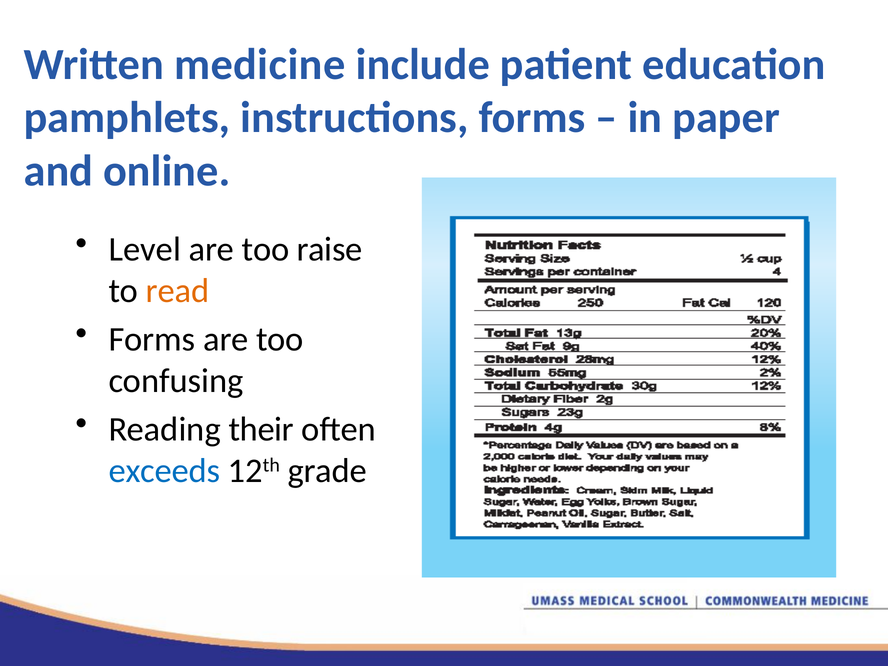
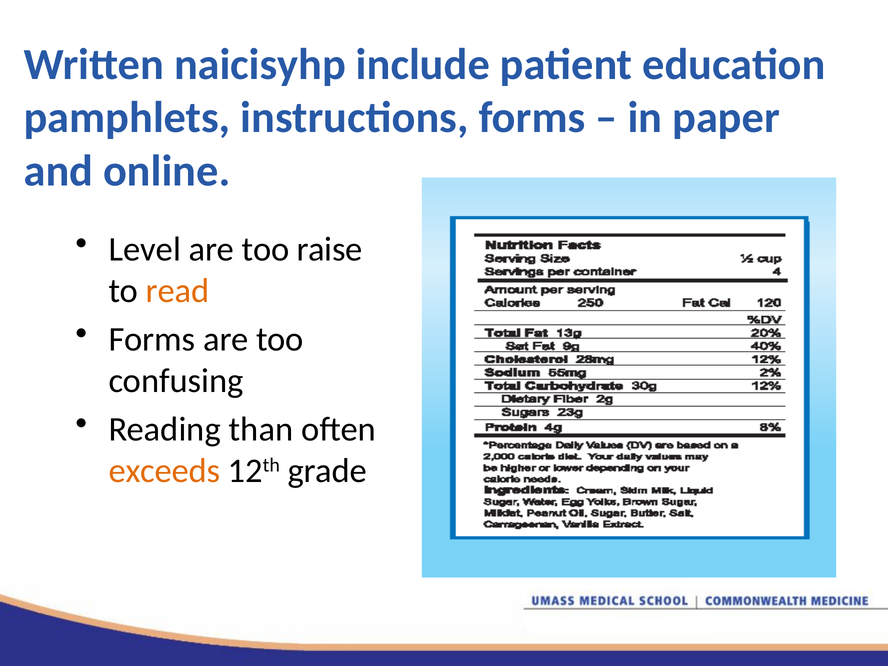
medicine: medicine -> naicisyhp
their: their -> than
exceeds colour: blue -> orange
